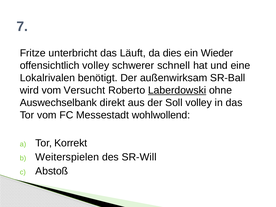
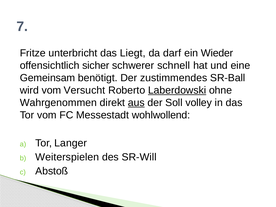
Läuft: Läuft -> Liegt
dies: dies -> darf
offensichtlich volley: volley -> sicher
Lokalrivalen: Lokalrivalen -> Gemeinsam
außenwirksam: außenwirksam -> zustimmendes
Auswechselbank: Auswechselbank -> Wahrgenommen
aus underline: none -> present
Korrekt: Korrekt -> Langer
